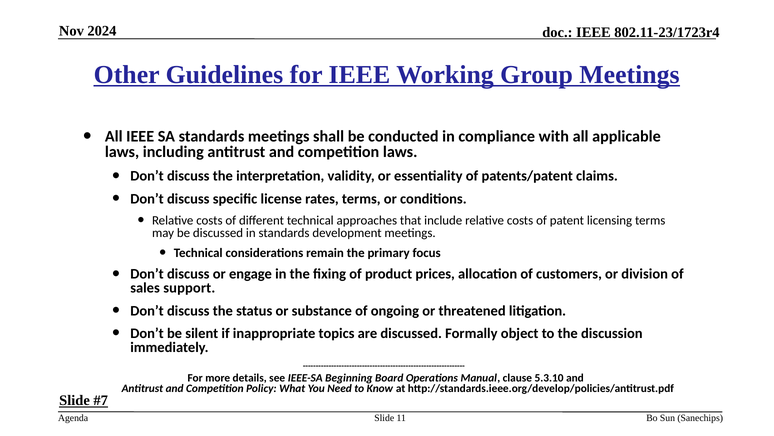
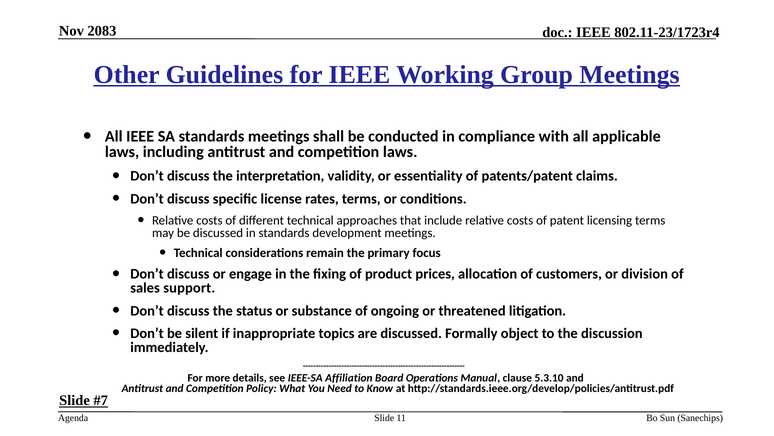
2024: 2024 -> 2083
Beginning: Beginning -> Affiliation
